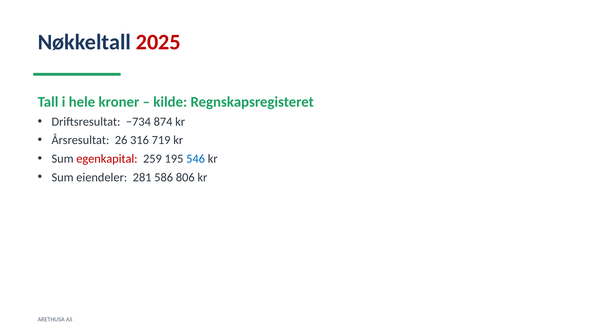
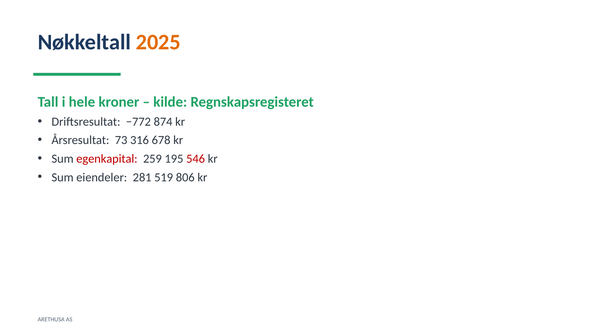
2025 colour: red -> orange
−734: −734 -> −772
26: 26 -> 73
719: 719 -> 678
546 colour: blue -> red
586: 586 -> 519
